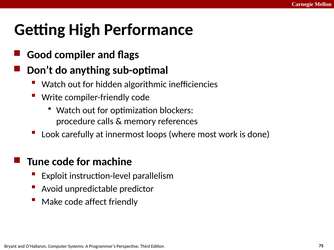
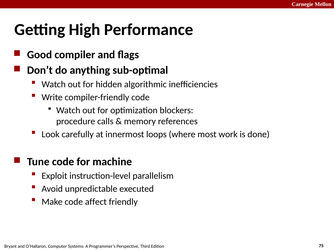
predictor: predictor -> executed
